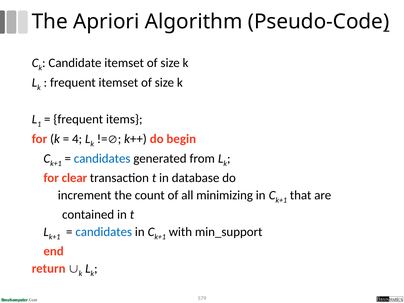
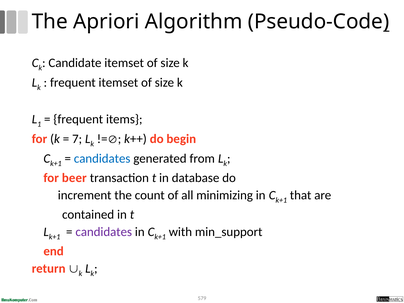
4: 4 -> 7
clear: clear -> beer
candidates at (104, 232) colour: blue -> purple
